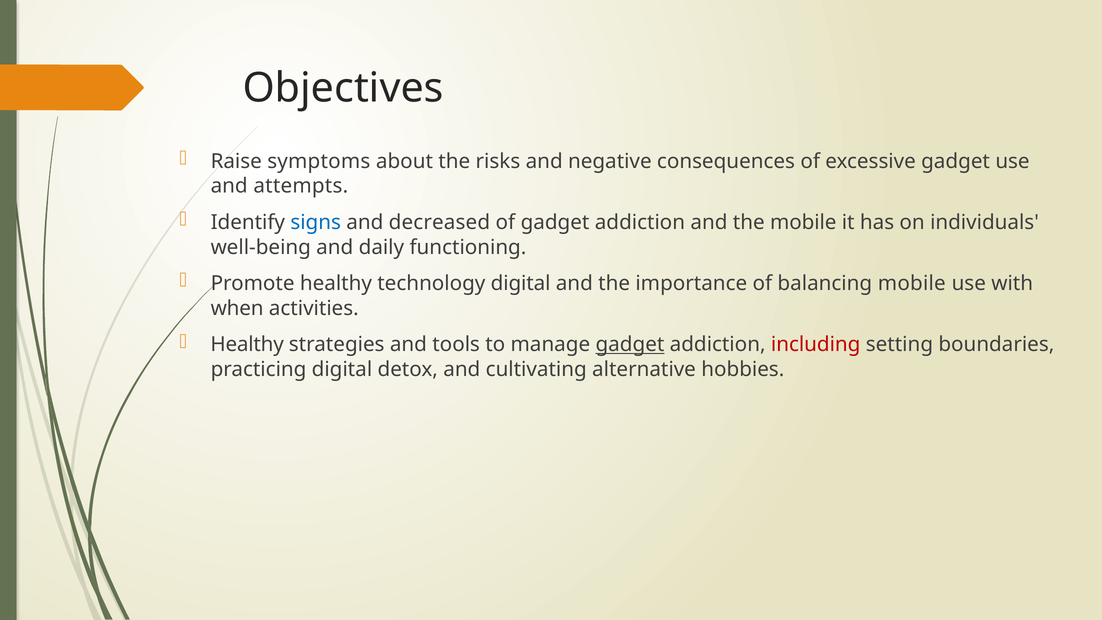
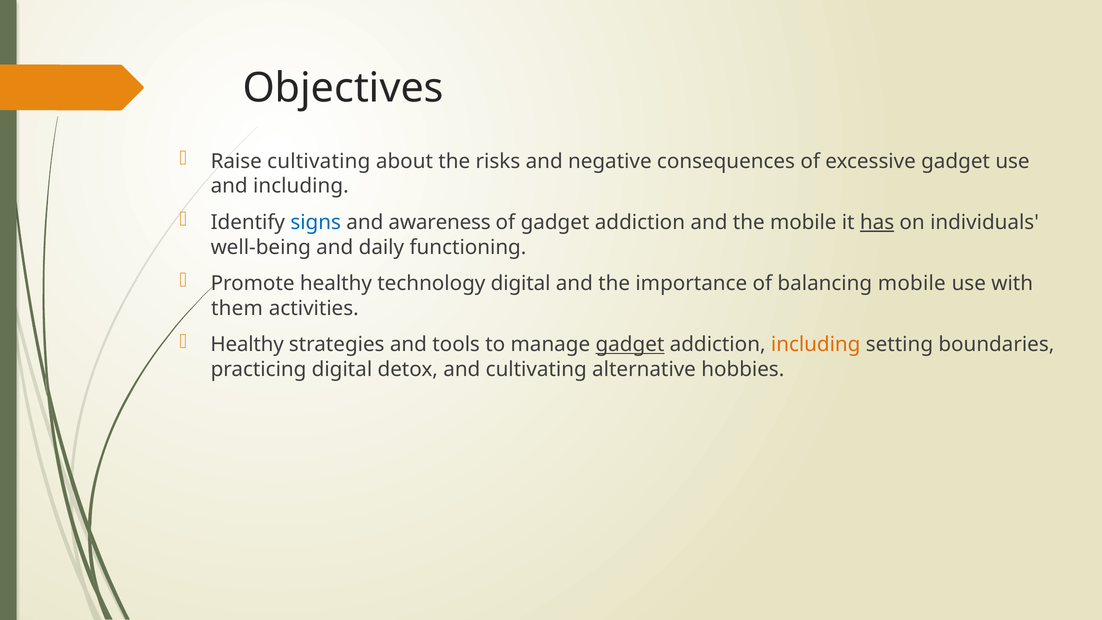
Raise symptoms: symptoms -> cultivating
and attempts: attempts -> including
decreased: decreased -> awareness
has underline: none -> present
when: when -> them
including at (816, 345) colour: red -> orange
